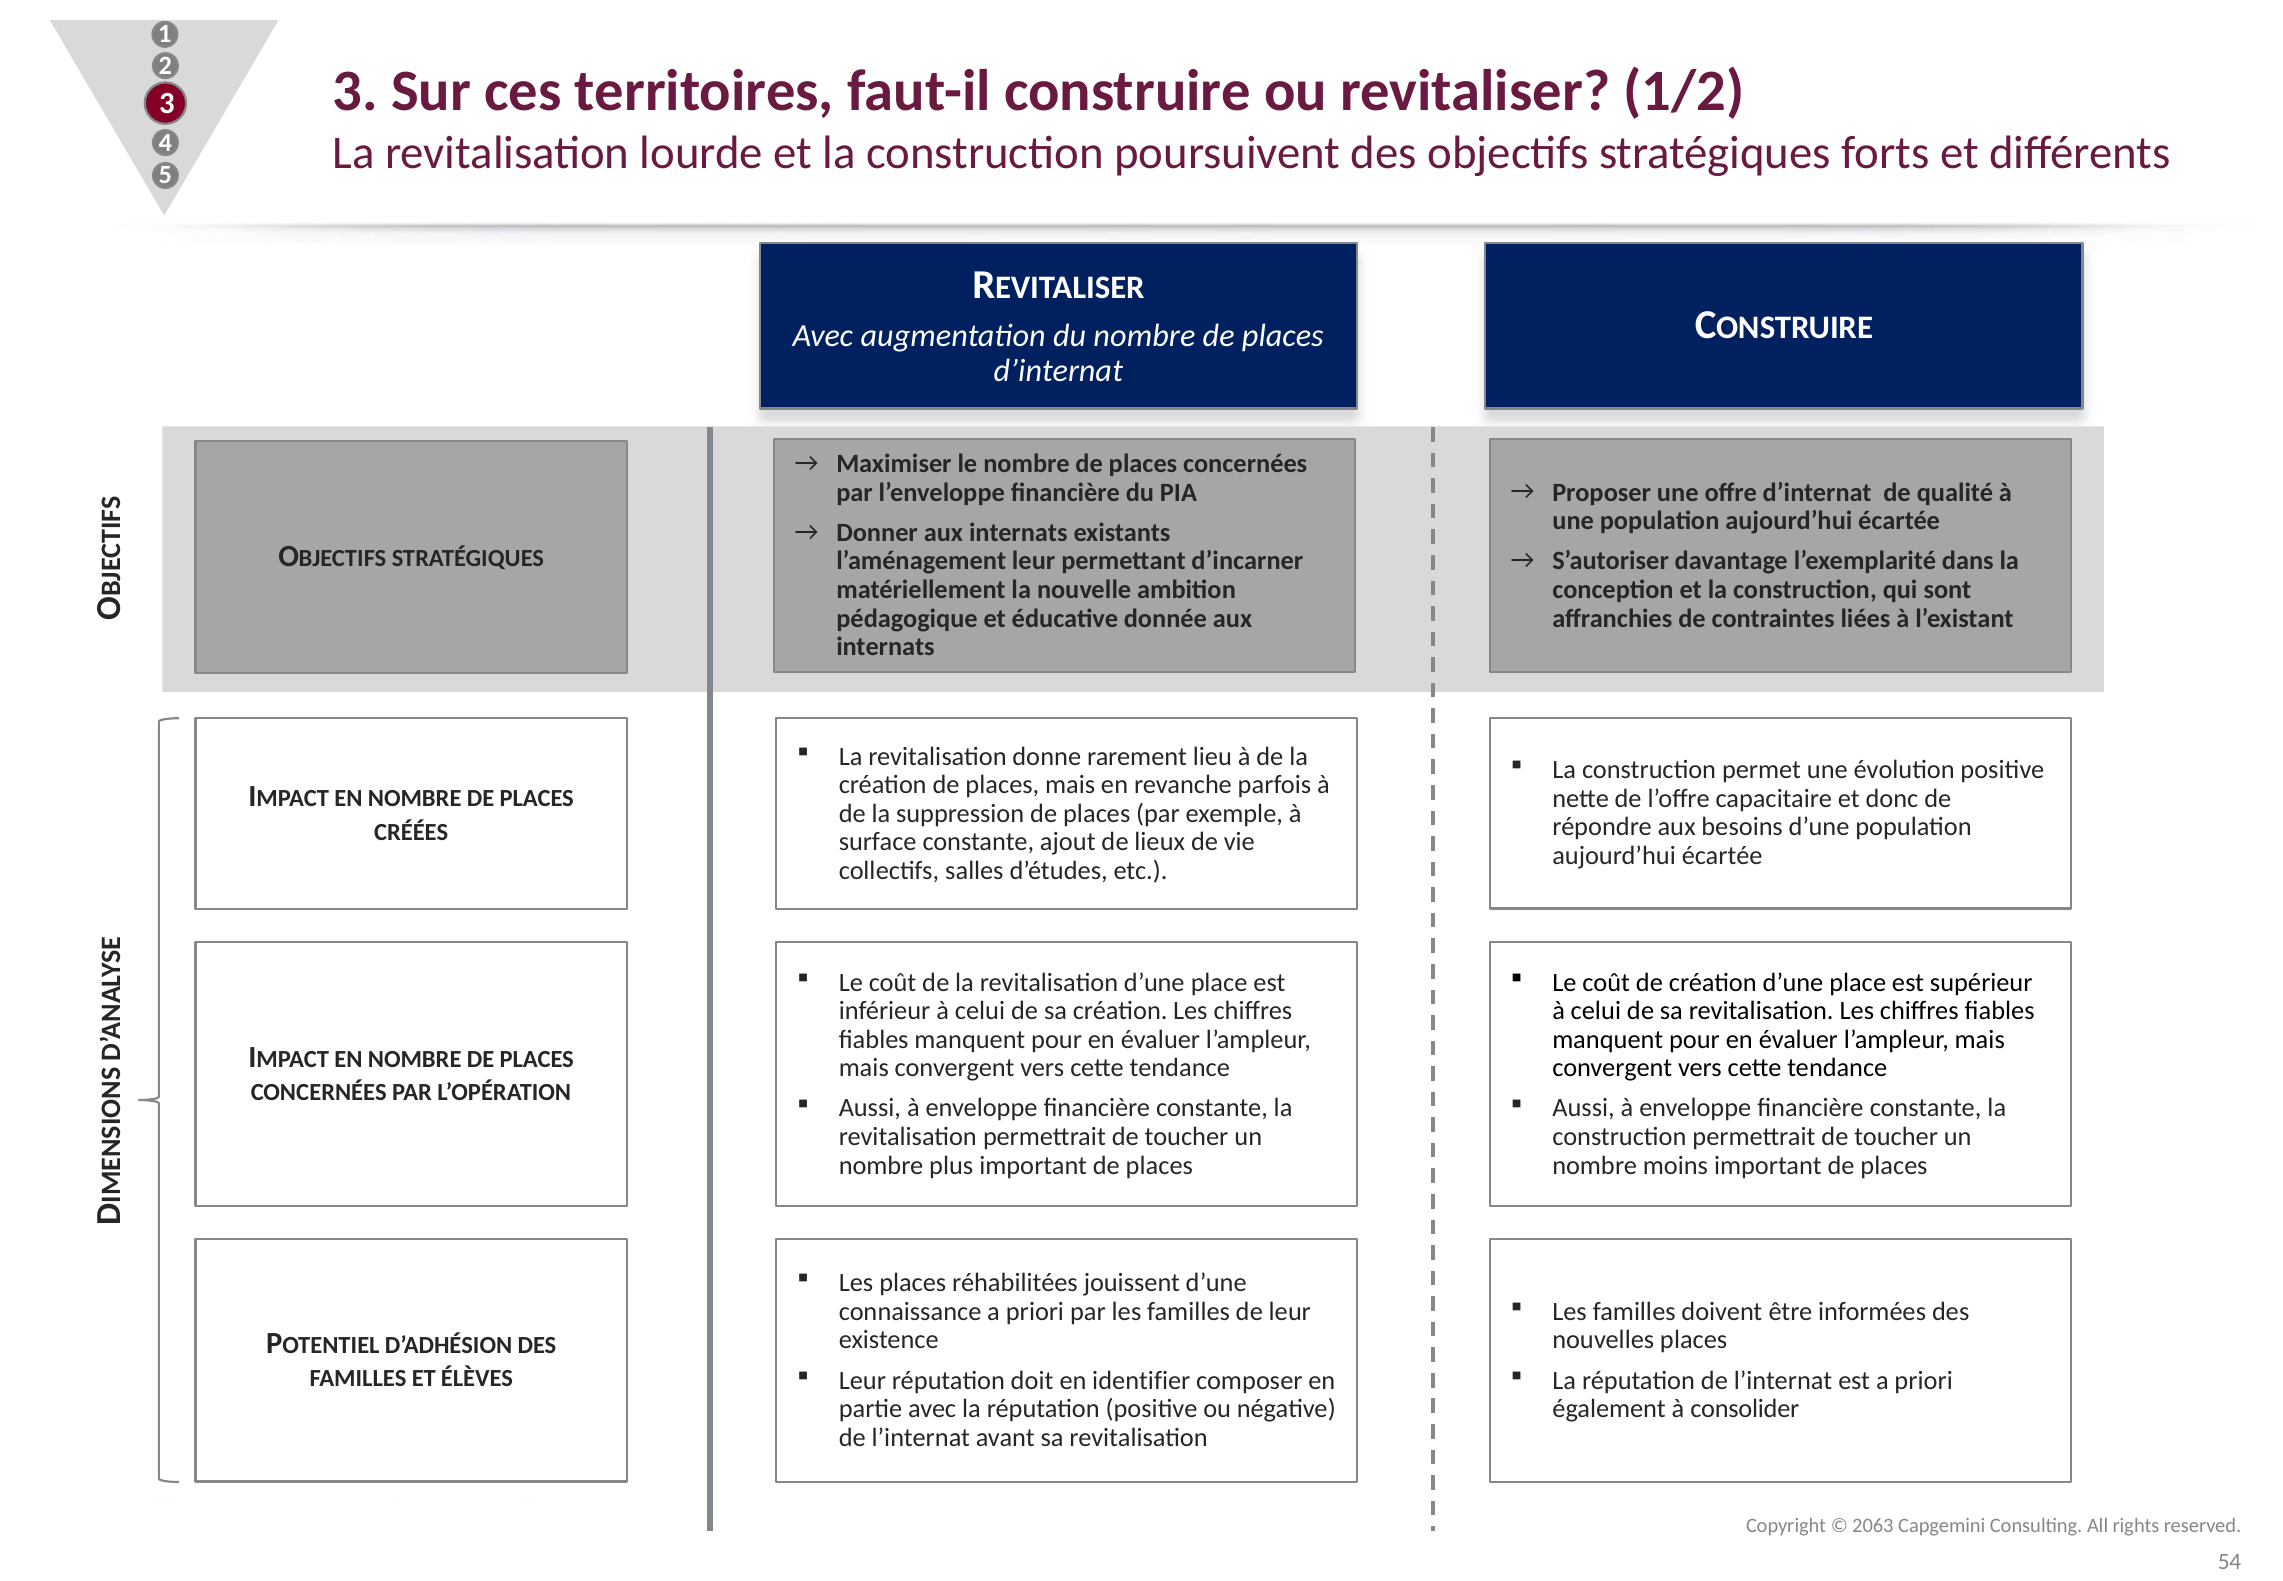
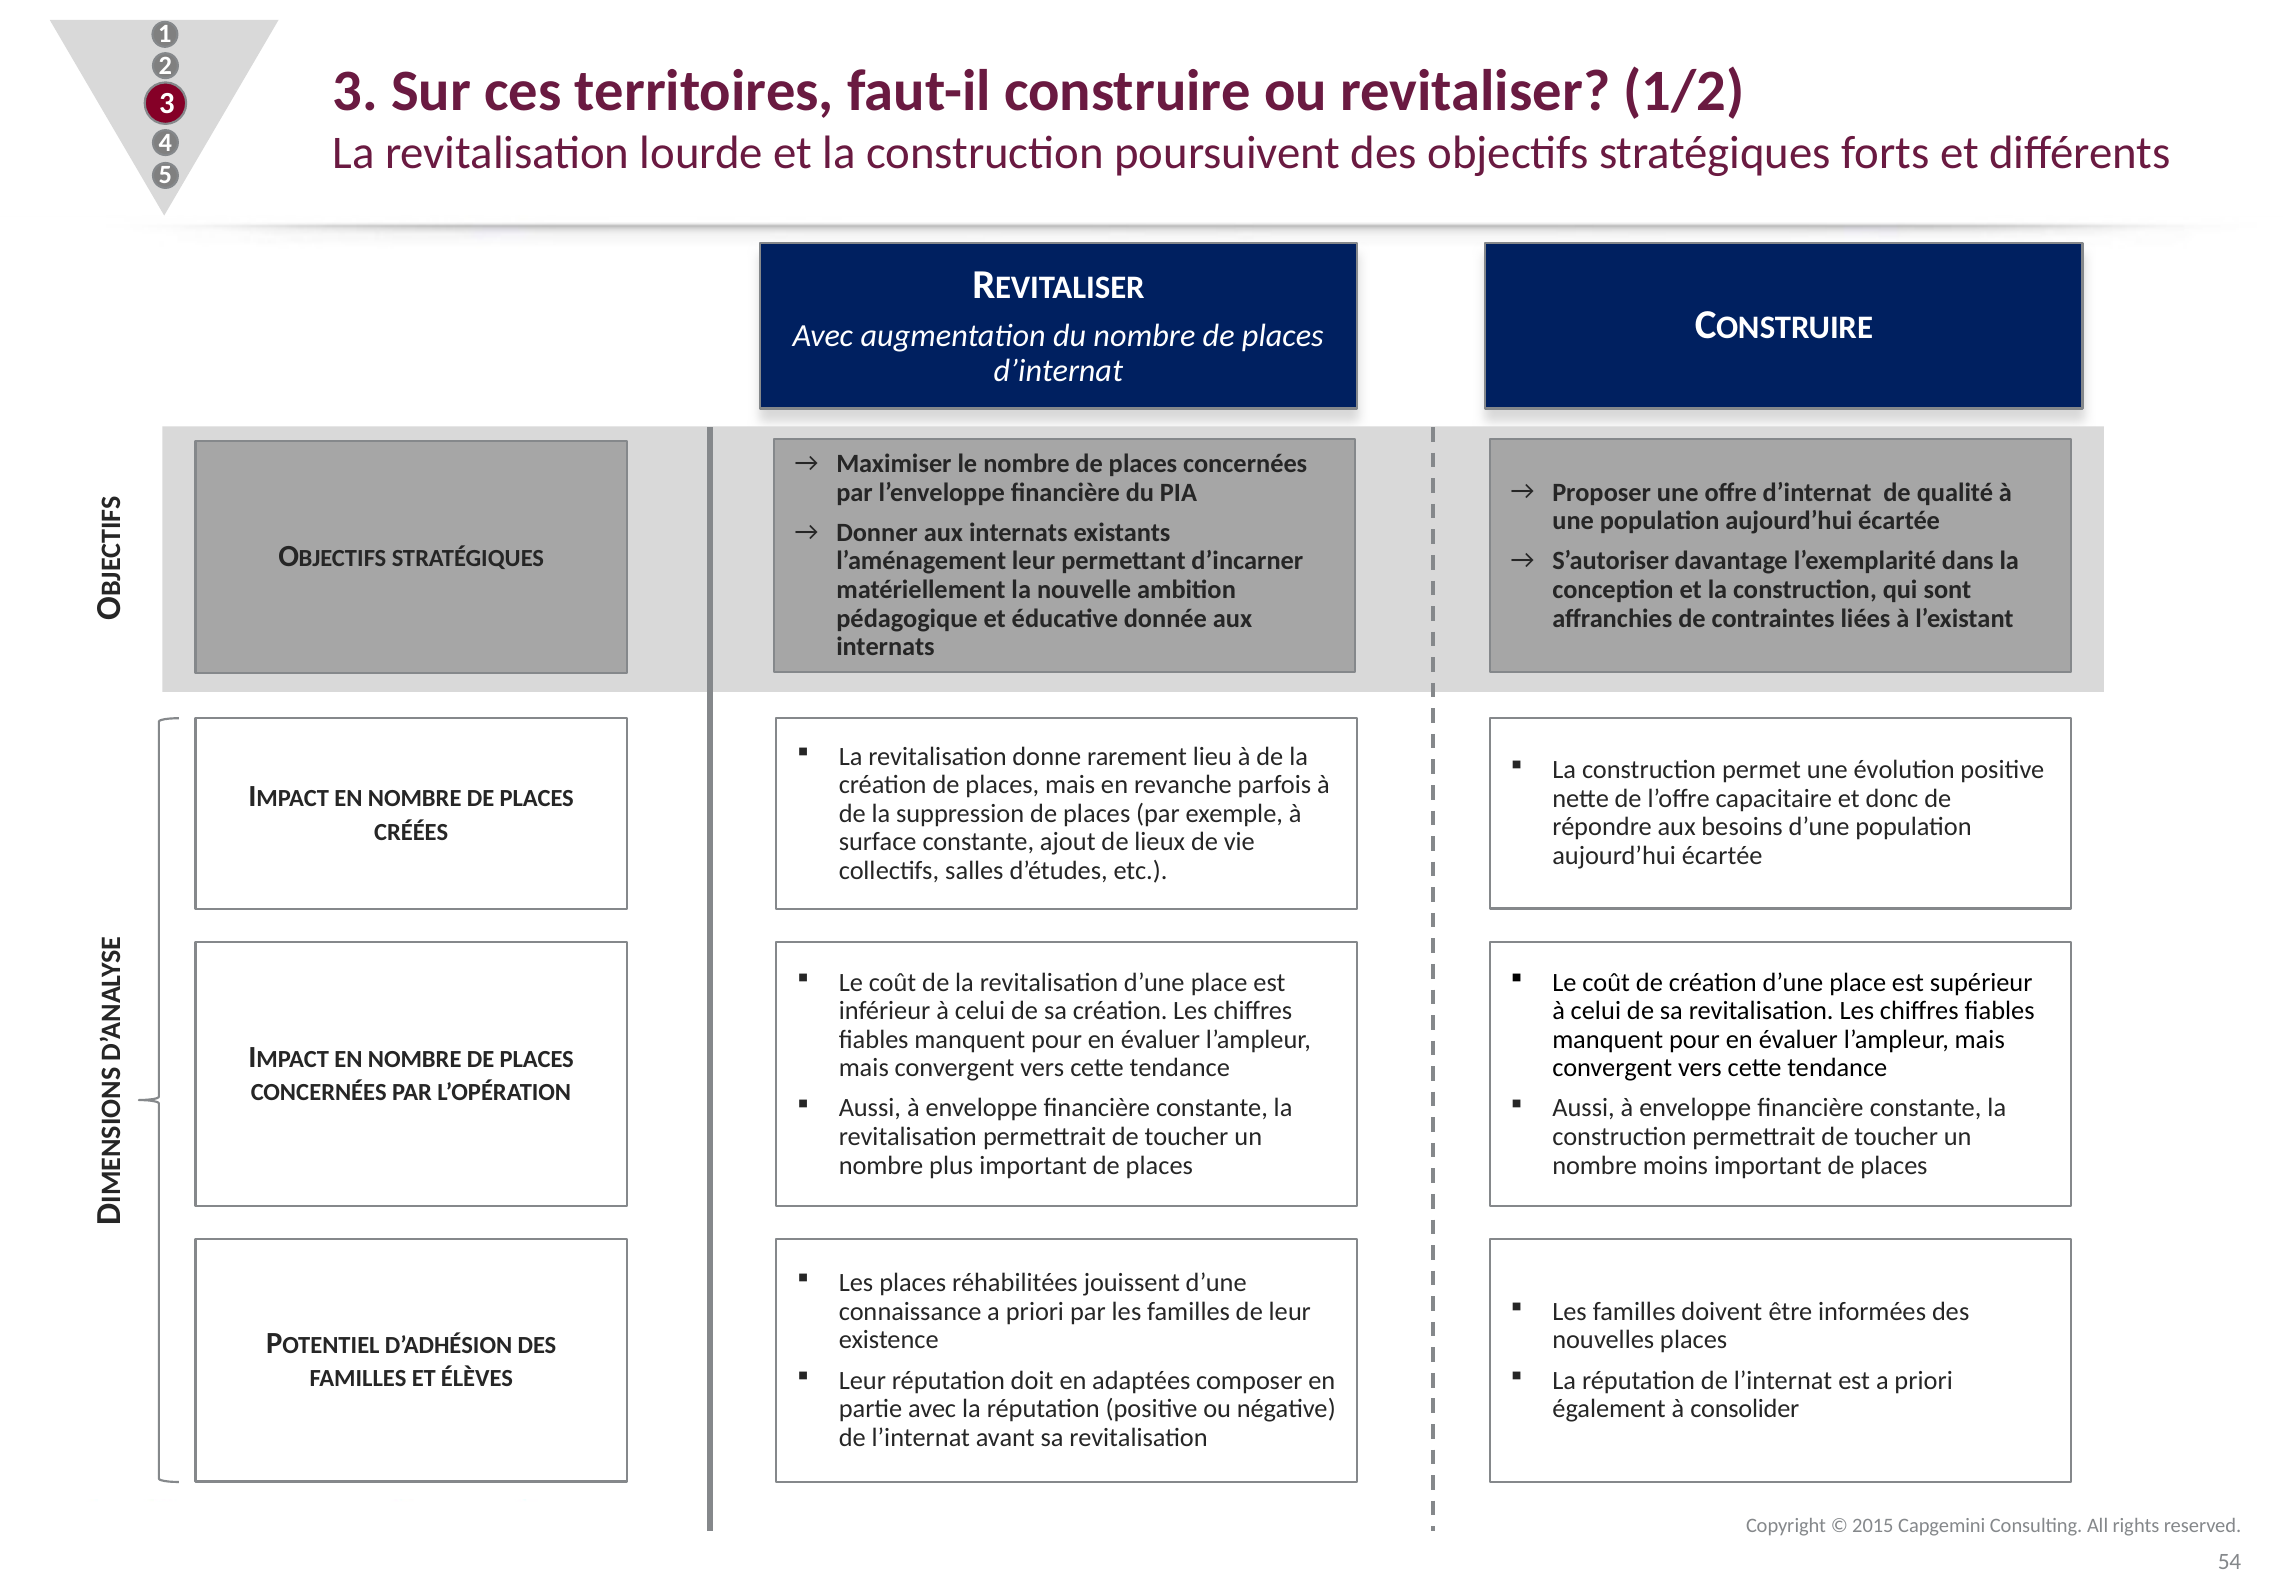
identifier: identifier -> adaptées
2063: 2063 -> 2015
